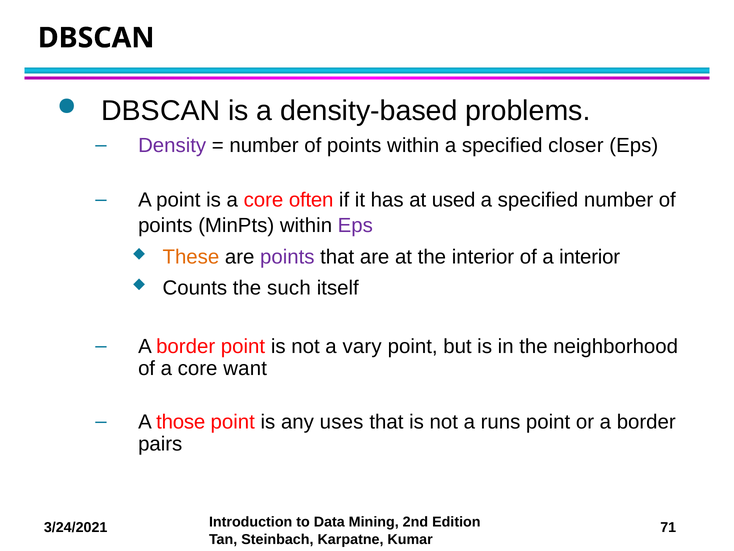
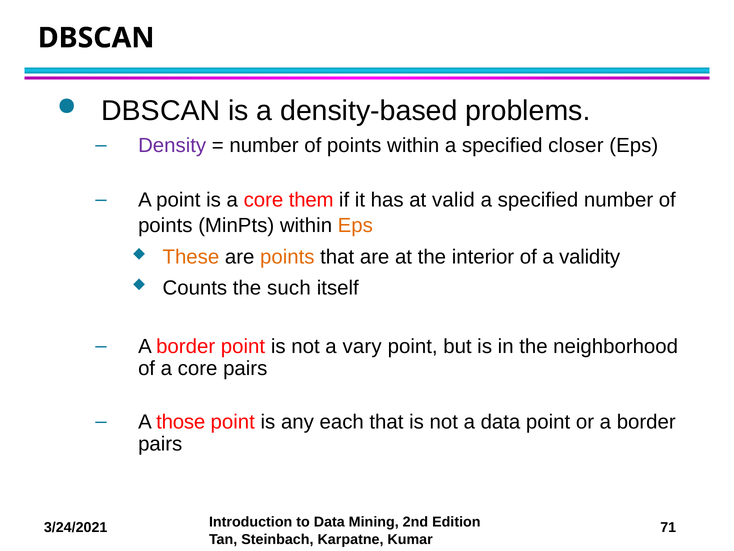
often: often -> them
used: used -> valid
Eps at (355, 225) colour: purple -> orange
points at (287, 257) colour: purple -> orange
a interior: interior -> validity
core want: want -> pairs
uses: uses -> each
a runs: runs -> data
